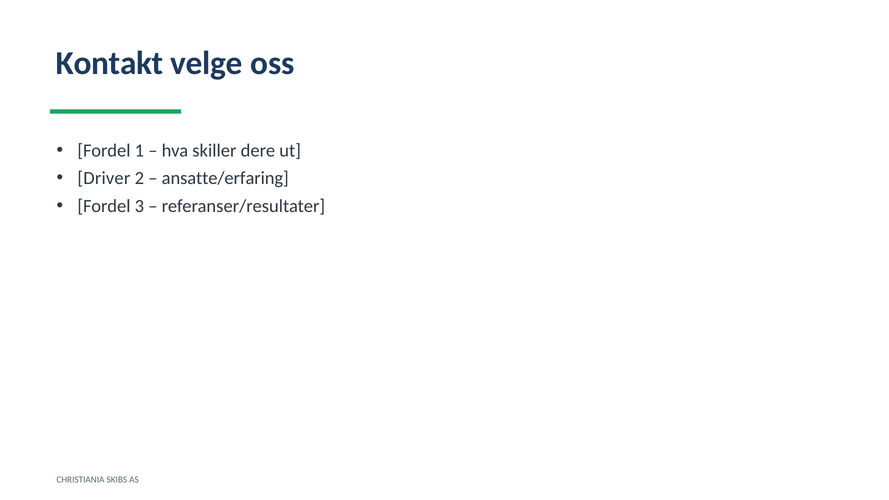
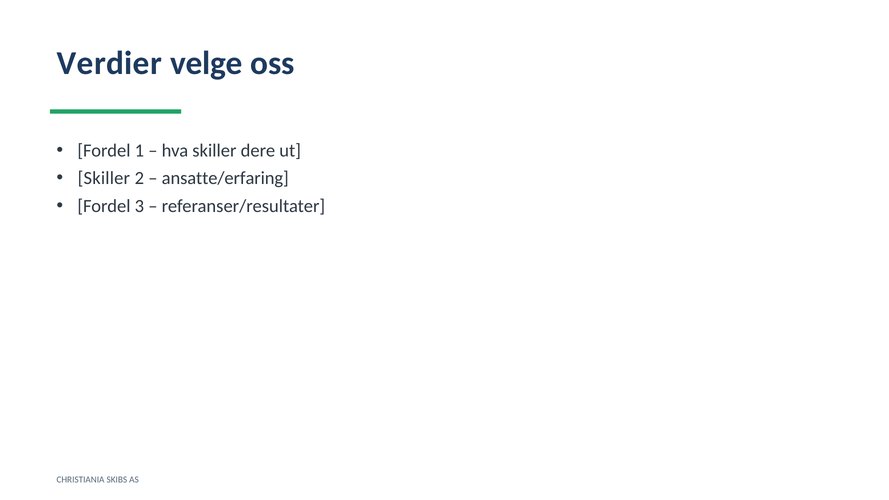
Kontakt: Kontakt -> Verdier
Driver at (104, 178): Driver -> Skiller
